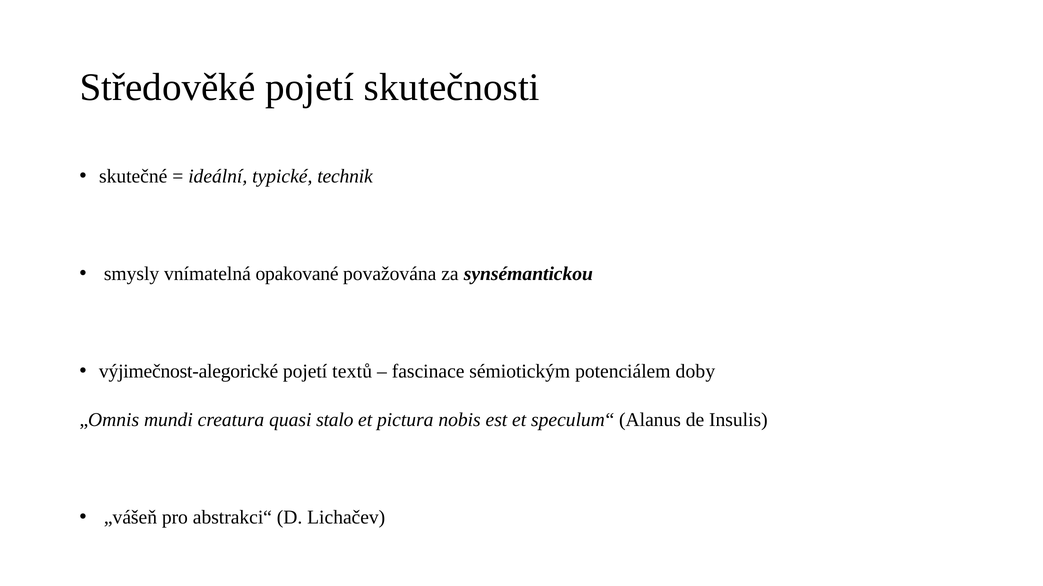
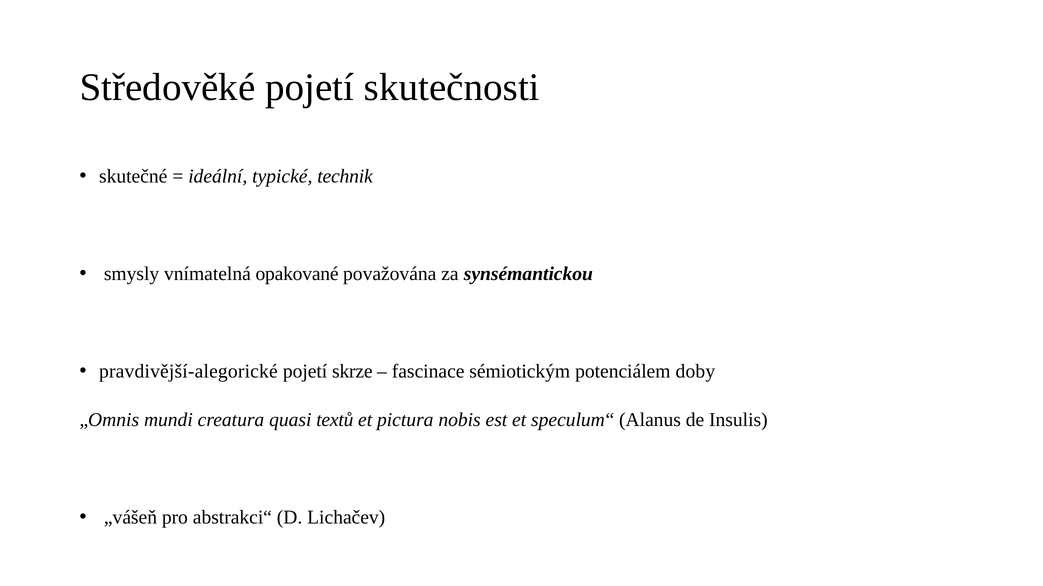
výjimečnost-alegorické: výjimečnost-alegorické -> pravdivější-alegorické
textů: textů -> skrze
stalo: stalo -> textů
